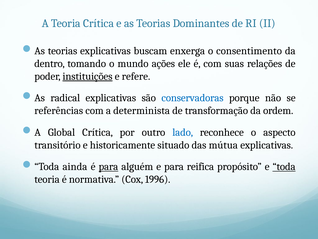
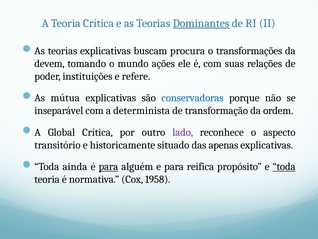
Dominantes underline: none -> present
enxerga: enxerga -> procura
consentimento: consentimento -> transformações
dentro: dentro -> devem
instituições underline: present -> none
radical: radical -> mútua
referências: referências -> inseparável
lado colour: blue -> purple
mútua: mútua -> apenas
1996: 1996 -> 1958
